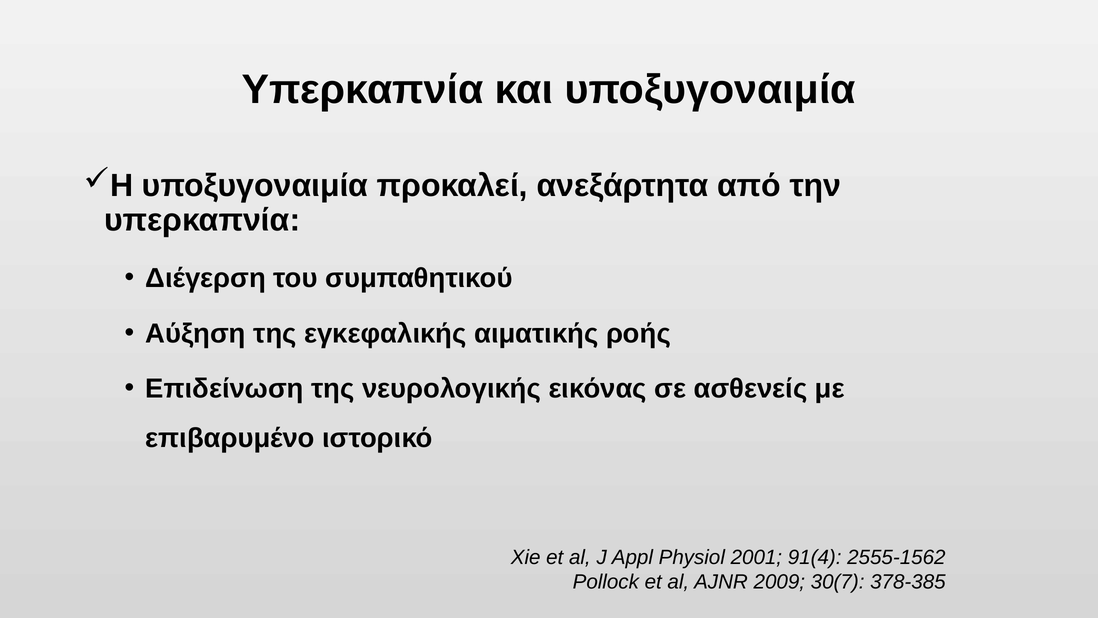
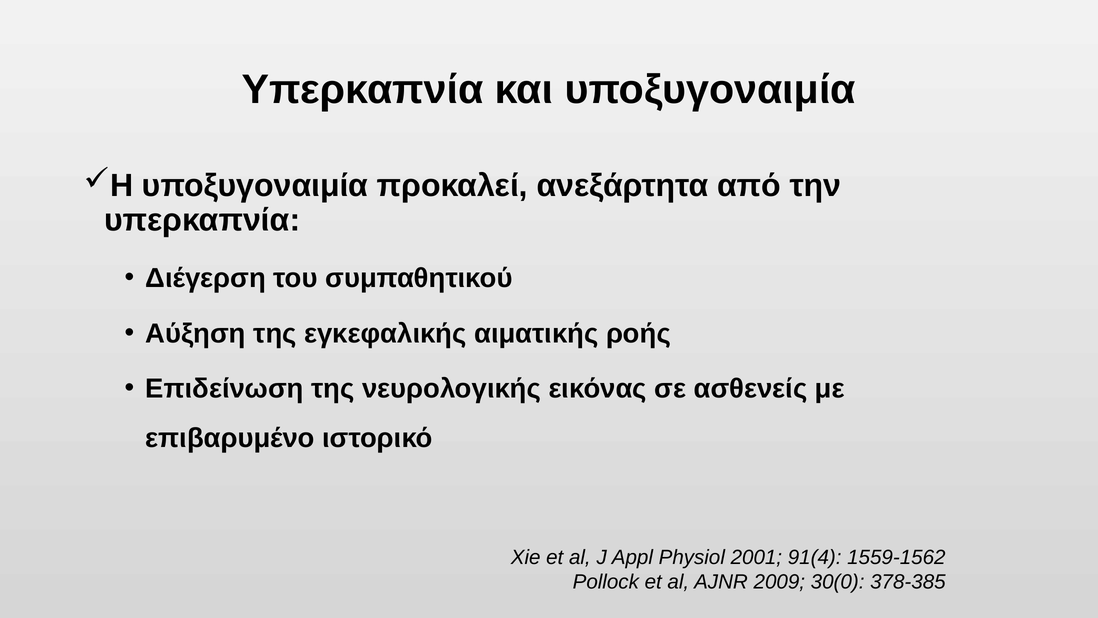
2555-1562: 2555-1562 -> 1559-1562
30(7: 30(7 -> 30(0
